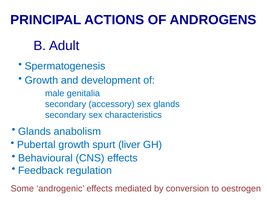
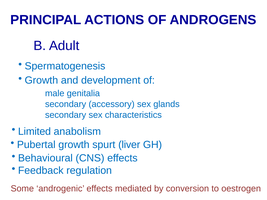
Glands at (34, 132): Glands -> Limited
